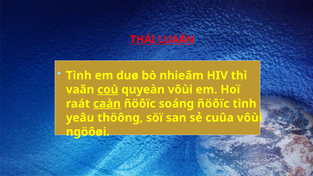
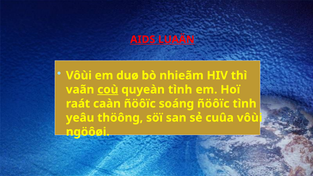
THÁI: THÁI -> AIDS
Tình at (79, 76): Tình -> Vôùi
quyeàn vôùi: vôùi -> tình
caàn underline: present -> none
